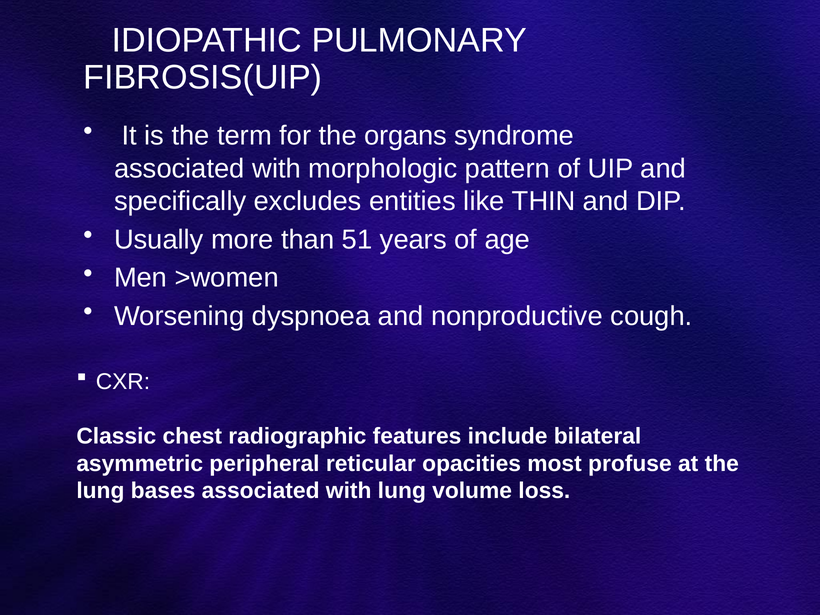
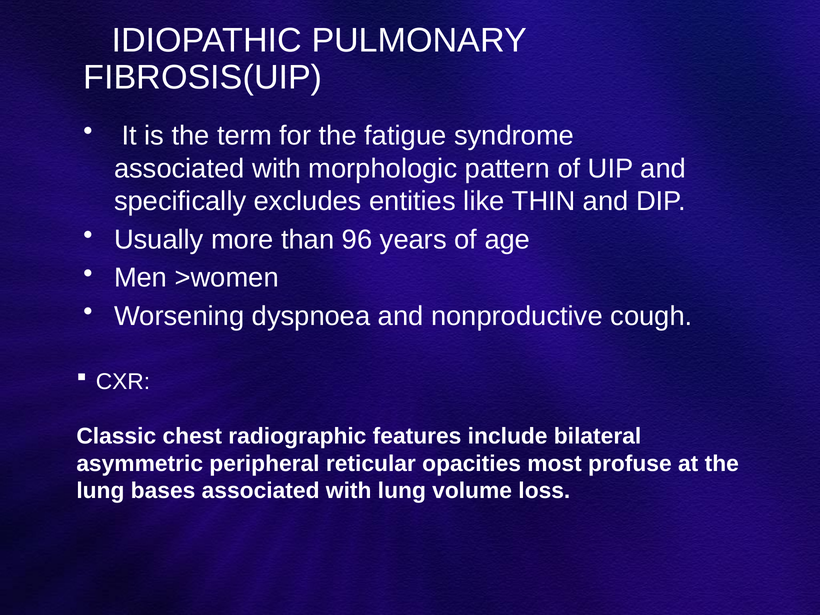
organs: organs -> fatigue
51: 51 -> 96
